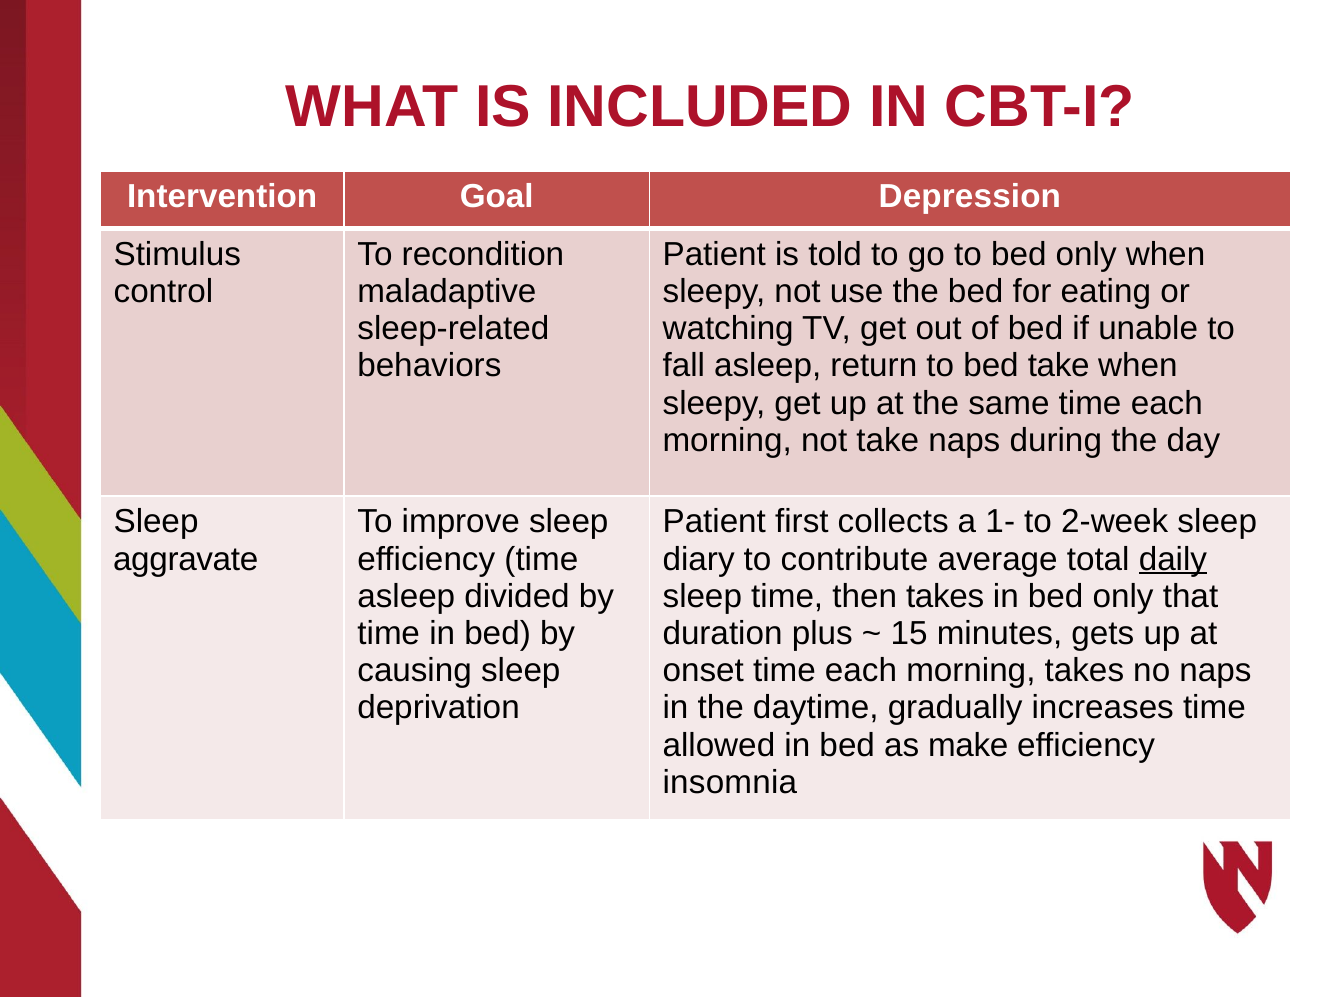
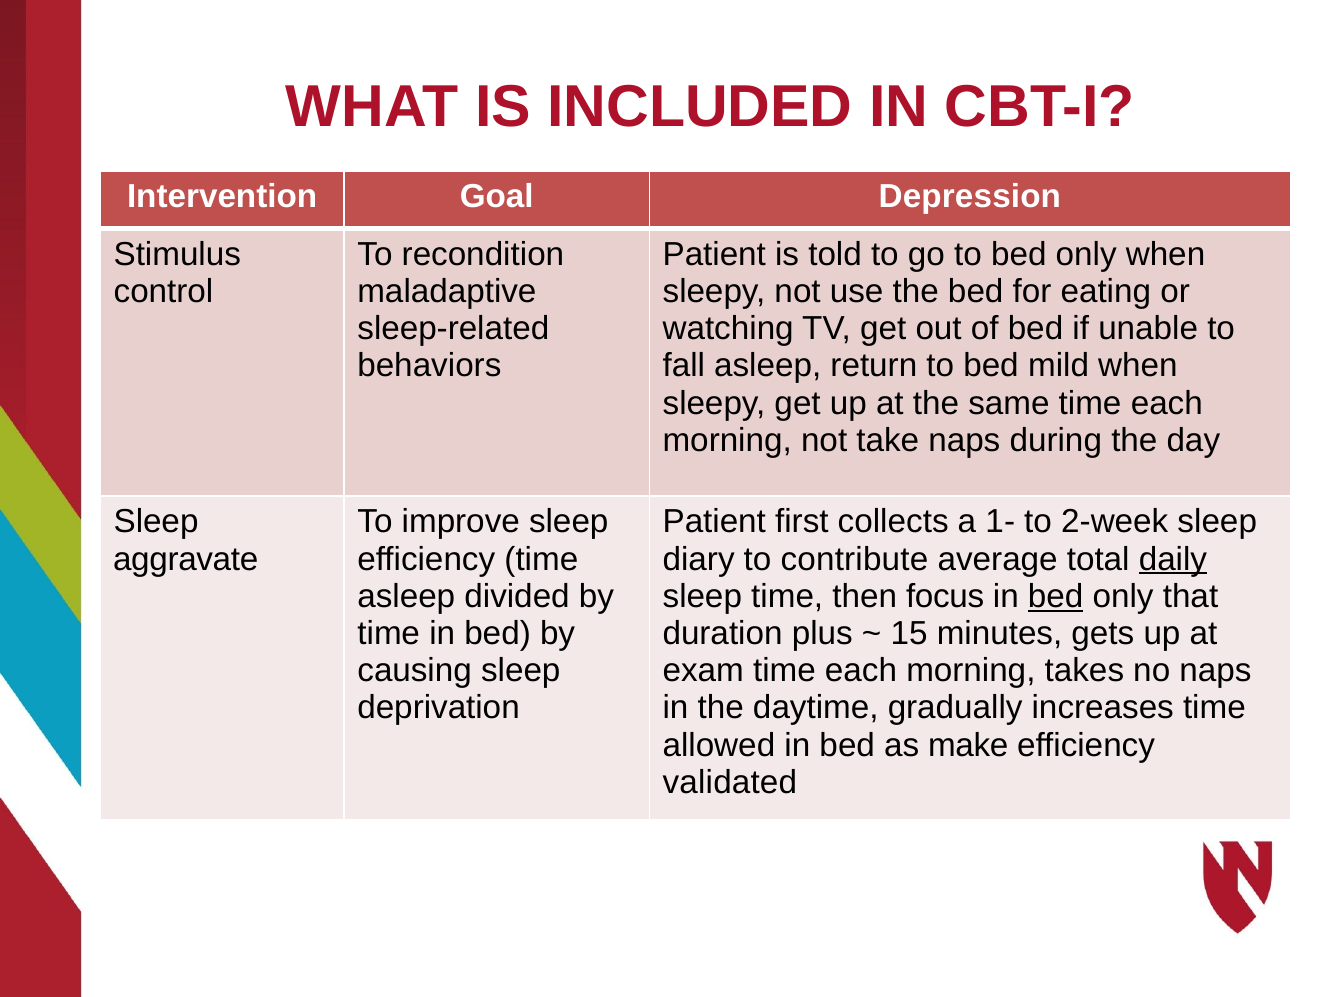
bed take: take -> mild
then takes: takes -> focus
bed at (1056, 597) underline: none -> present
onset: onset -> exam
insomnia: insomnia -> validated
